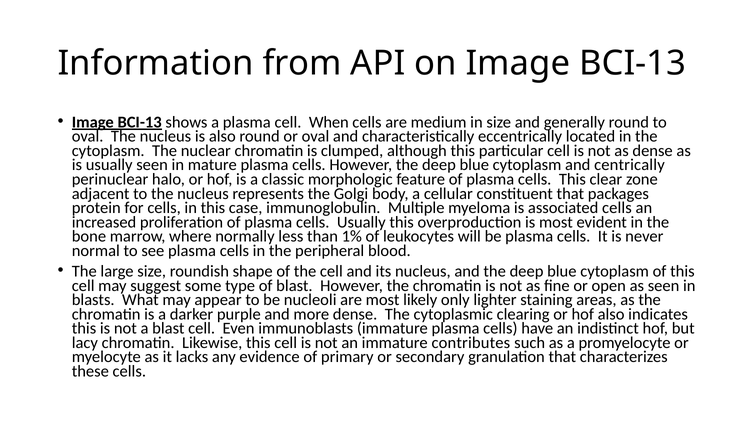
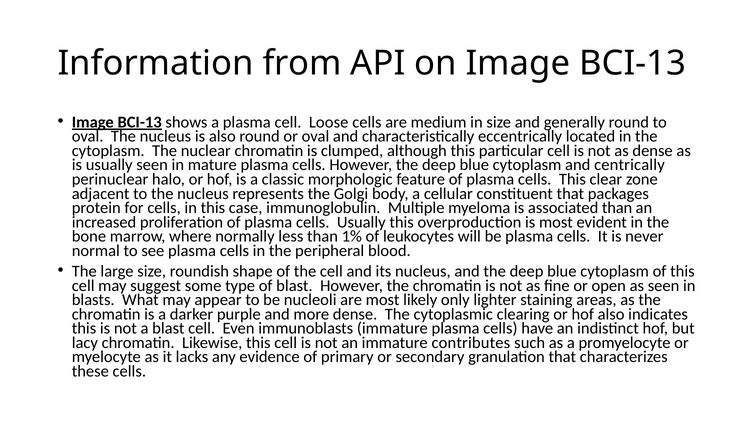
When: When -> Loose
associated cells: cells -> than
